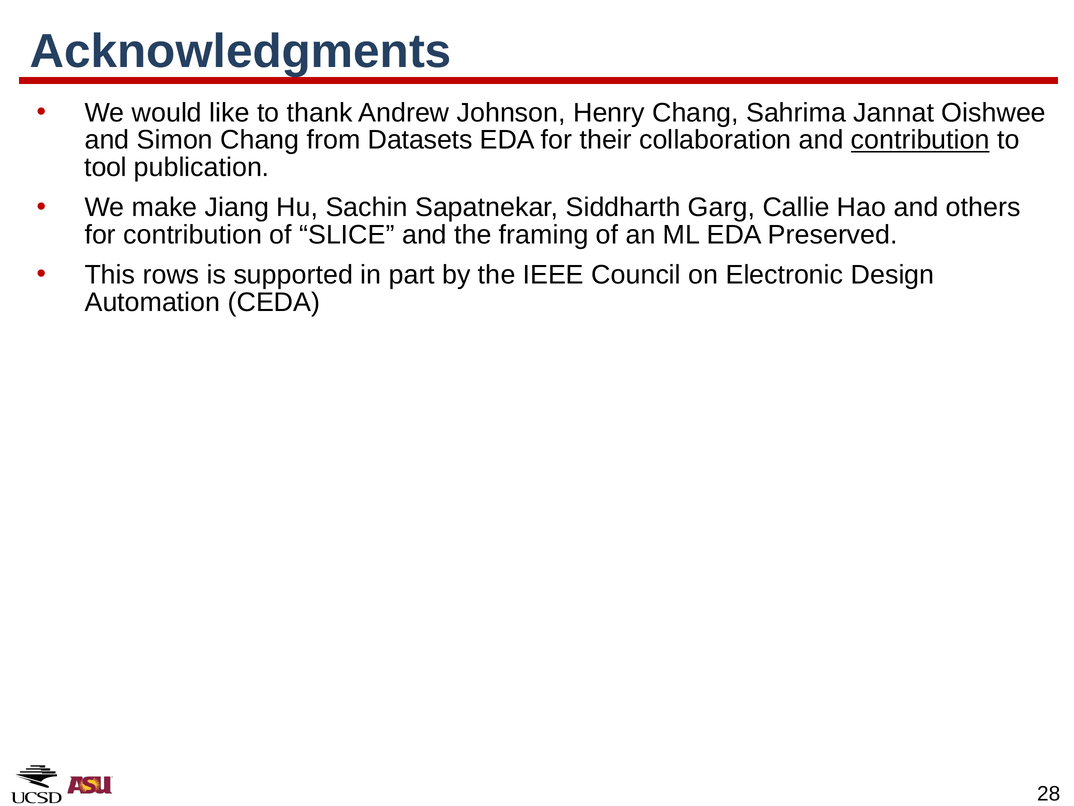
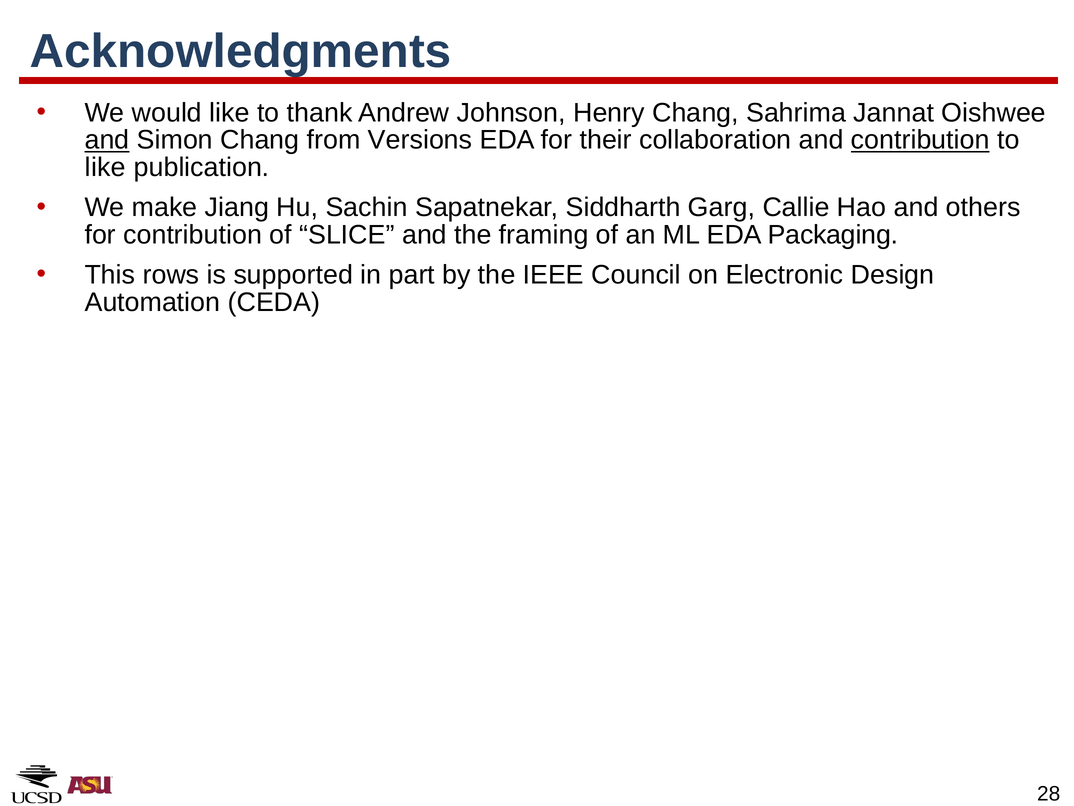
and at (107, 140) underline: none -> present
Datasets: Datasets -> Versions
tool at (106, 167): tool -> like
Preserved: Preserved -> Packaging
